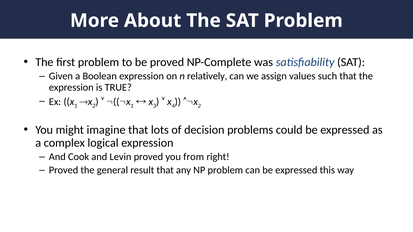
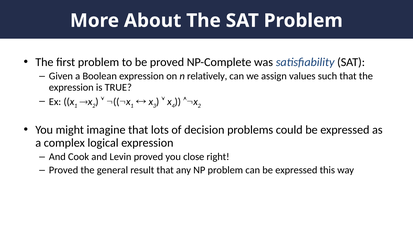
from: from -> close
